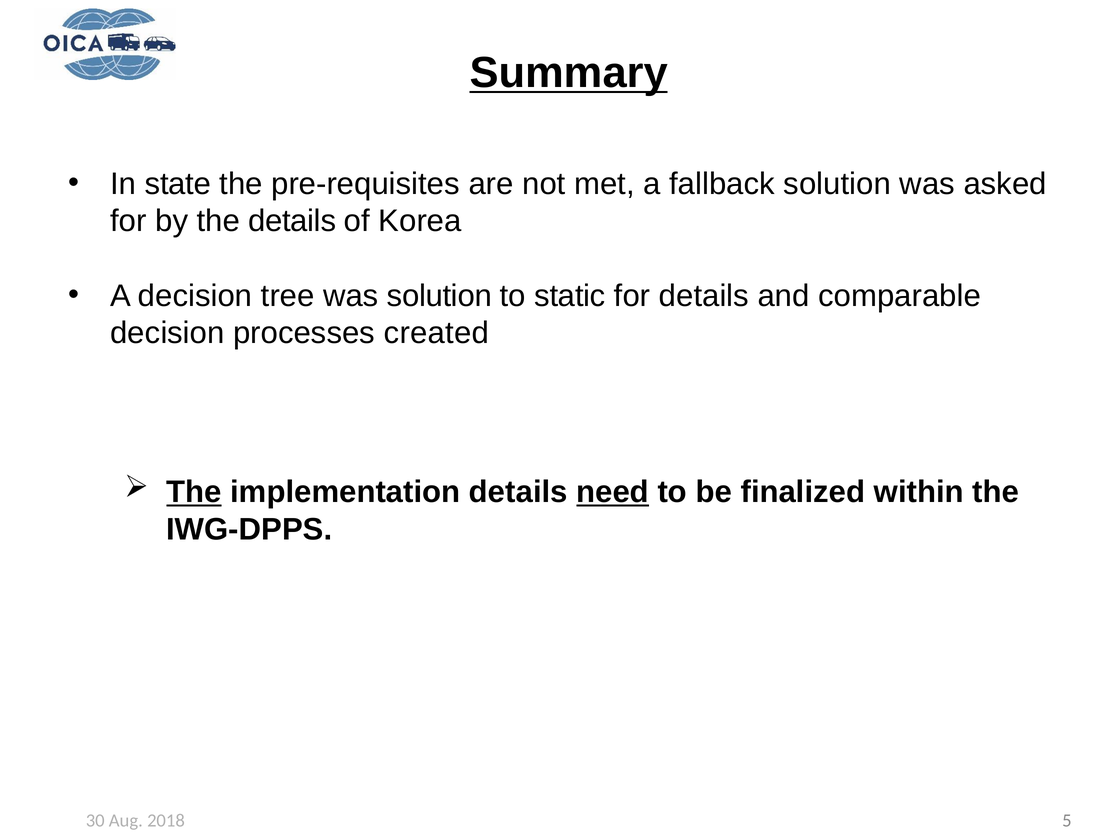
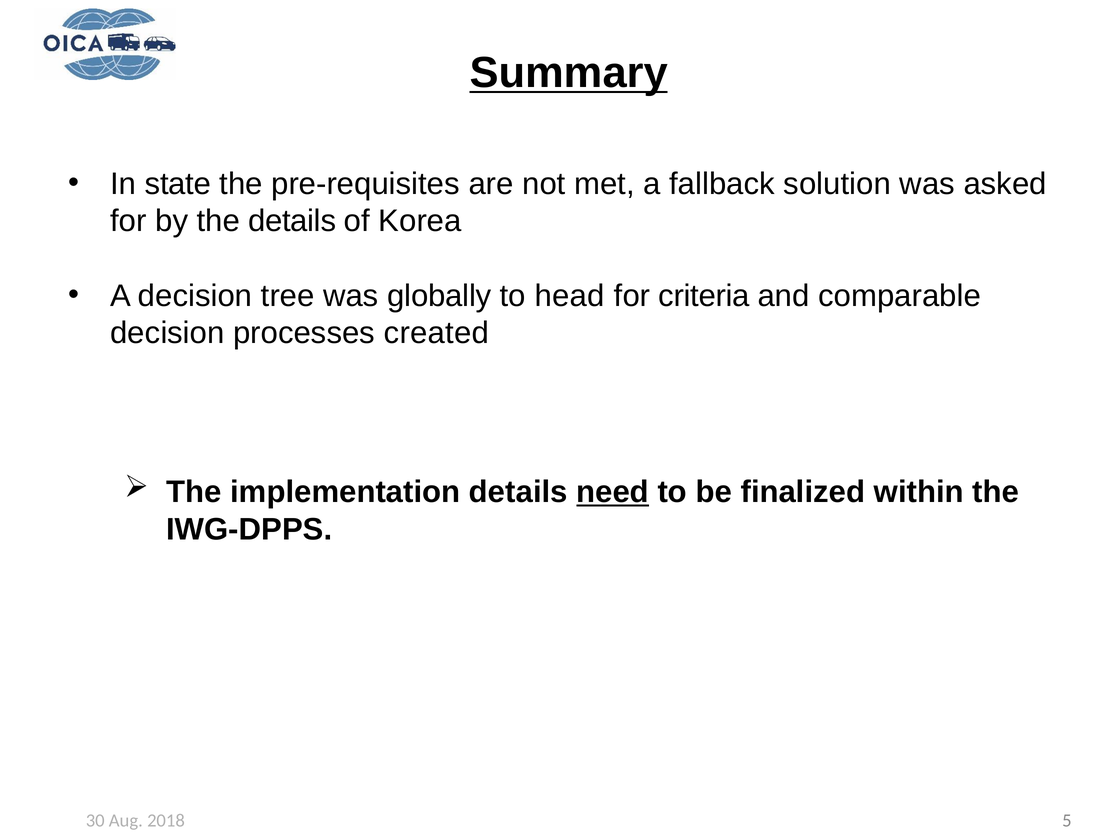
was solution: solution -> globally
static: static -> head
for details: details -> criteria
The at (194, 492) underline: present -> none
